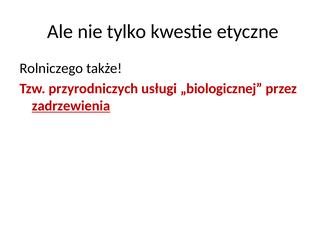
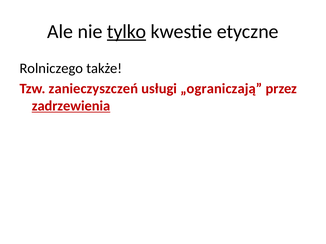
tylko underline: none -> present
przyrodniczych: przyrodniczych -> zanieczyszczeń
„biologicznej: „biologicznej -> „ograniczają
